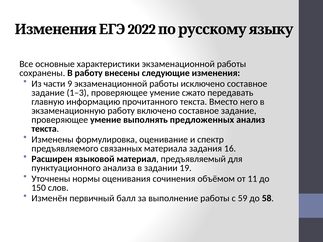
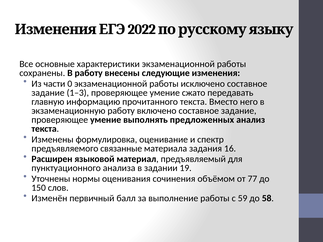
9: 9 -> 0
связанных: связанных -> связанные
11: 11 -> 77
